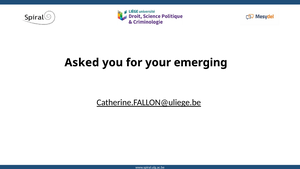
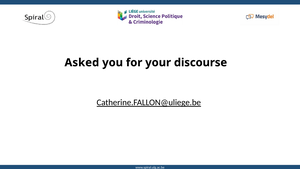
emerging: emerging -> discourse
